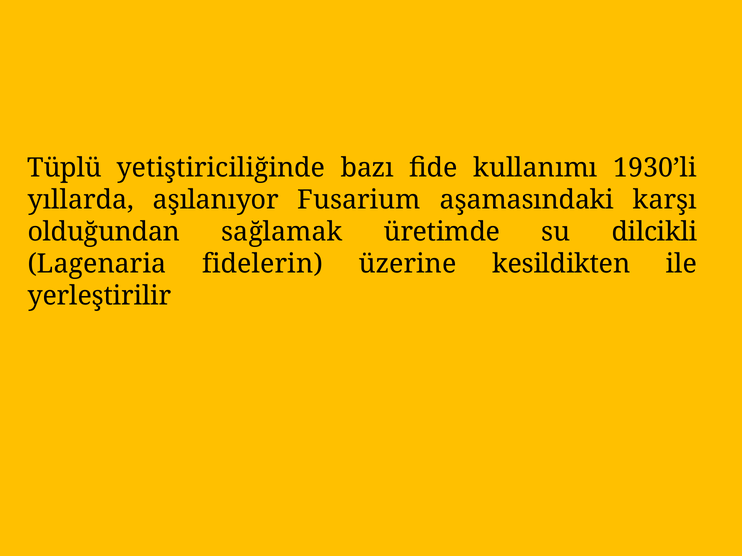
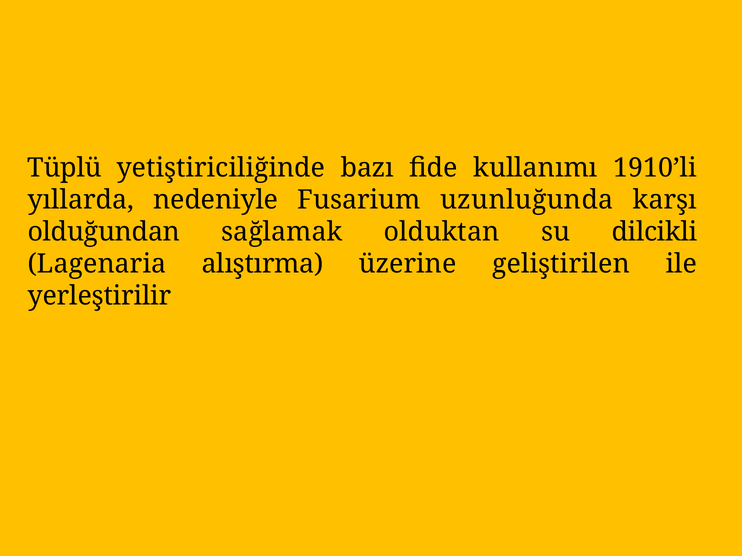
1930’li: 1930’li -> 1910’li
aşılanıyor: aşılanıyor -> nedeniyle
aşamasındaki: aşamasındaki -> uzunluğunda
üretimde: üretimde -> olduktan
fidelerin: fidelerin -> alıştırma
kesildikten: kesildikten -> geliştirilen
